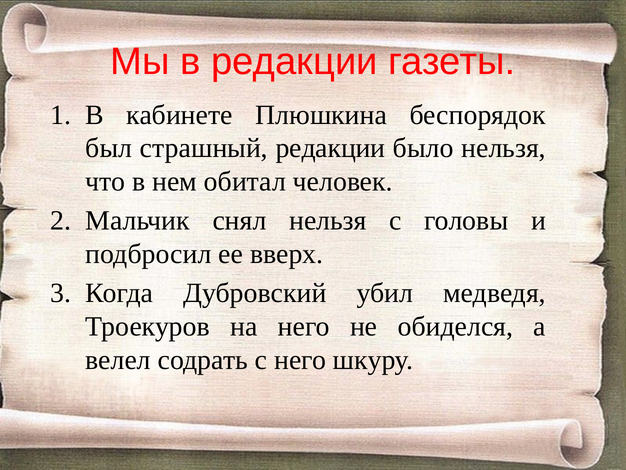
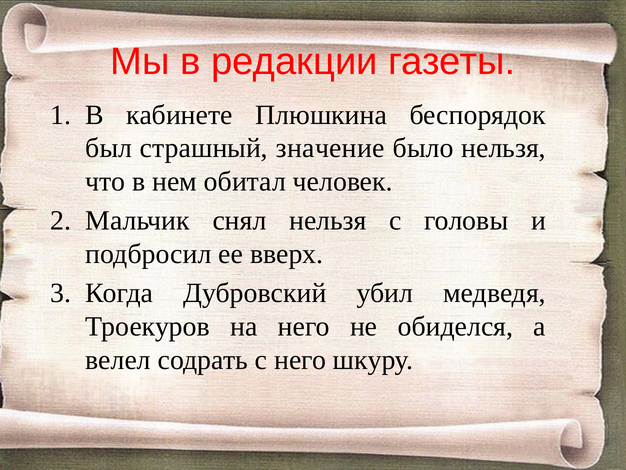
страшный редакции: редакции -> значение
